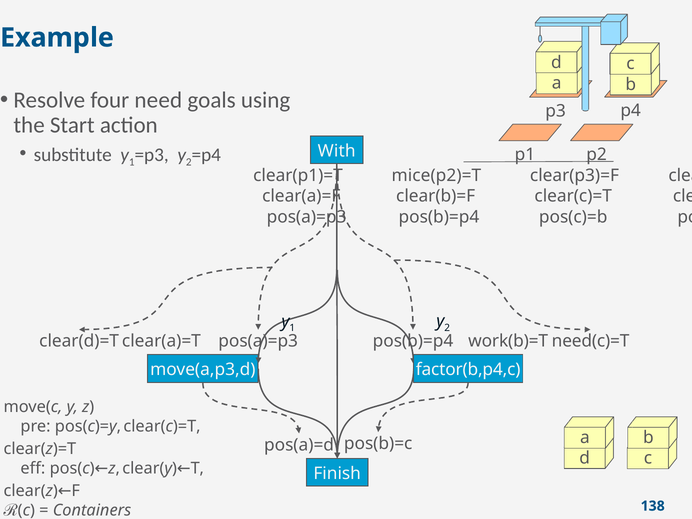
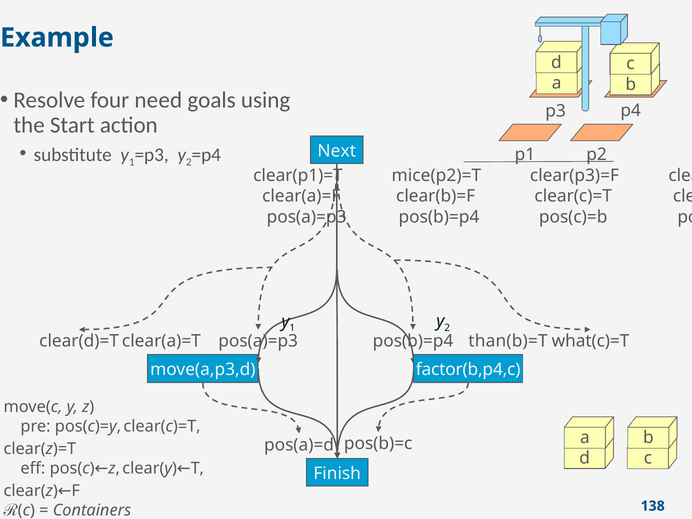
With: With -> Next
work(b)=T: work(b)=T -> than(b)=T
need(c)=T: need(c)=T -> what(c)=T
